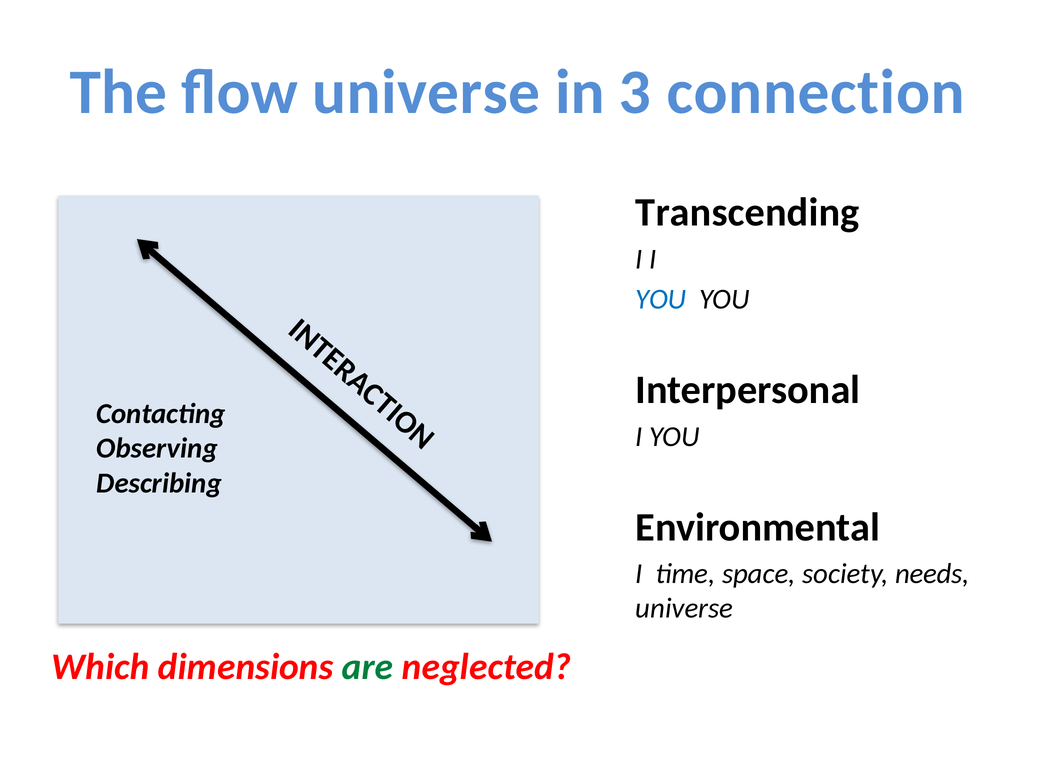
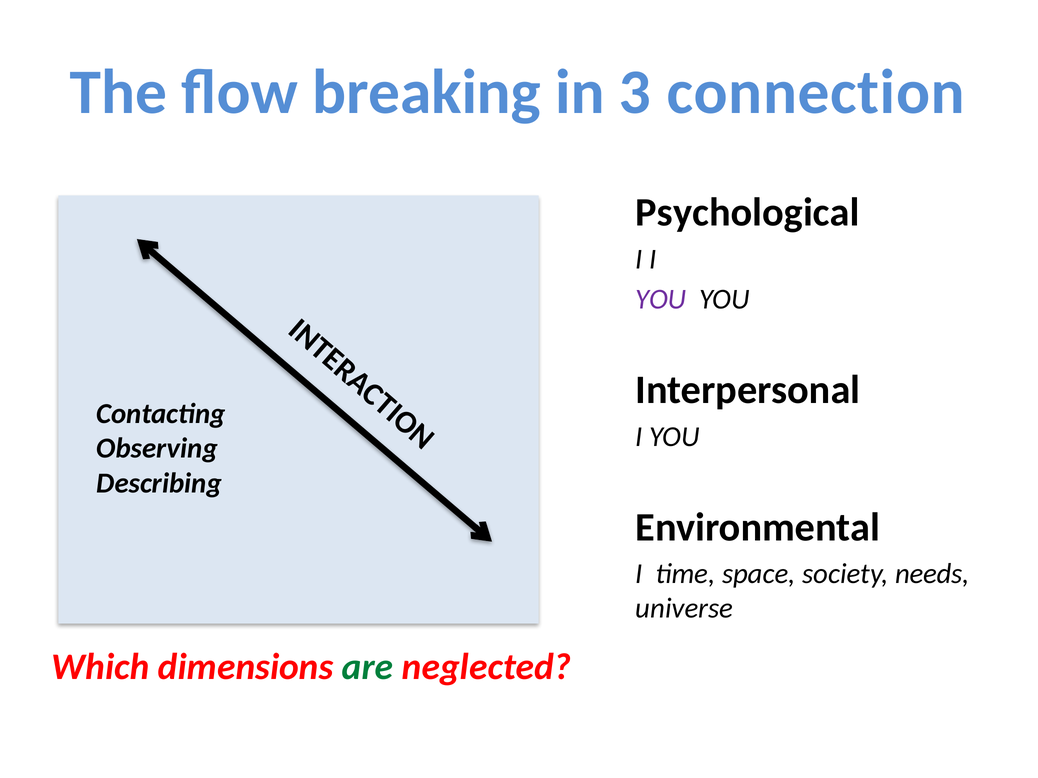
flow universe: universe -> breaking
Transcending: Transcending -> Psychological
YOU at (661, 300) colour: blue -> purple
